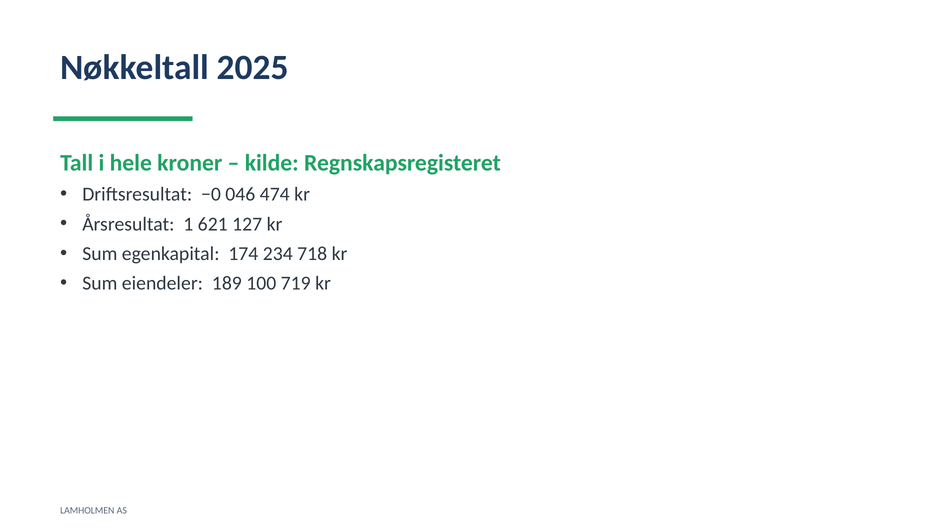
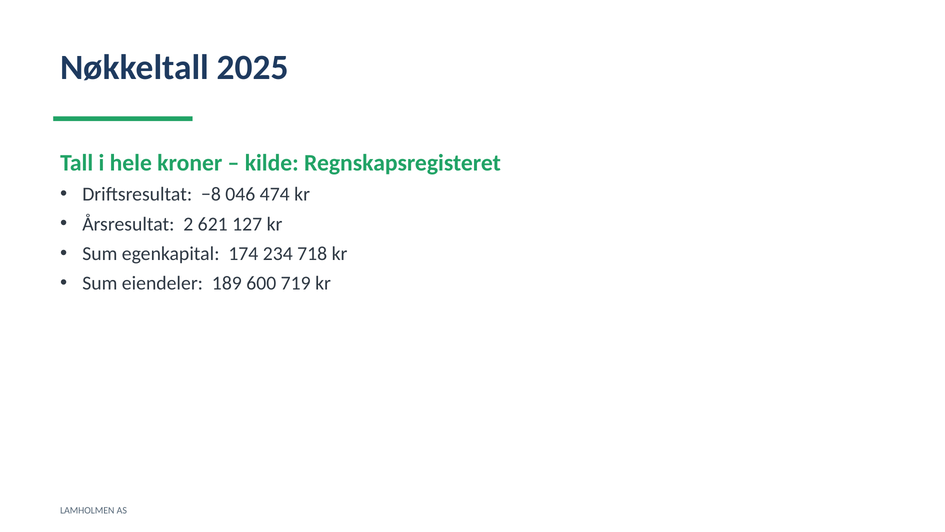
−0: −0 -> −8
1: 1 -> 2
100: 100 -> 600
